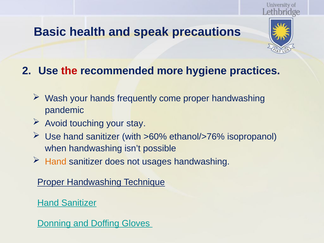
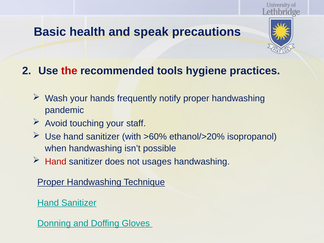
more: more -> tools
come: come -> notify
stay: stay -> staff
ethanol/>76%: ethanol/>76% -> ethanol/>20%
Hand at (56, 162) colour: orange -> red
